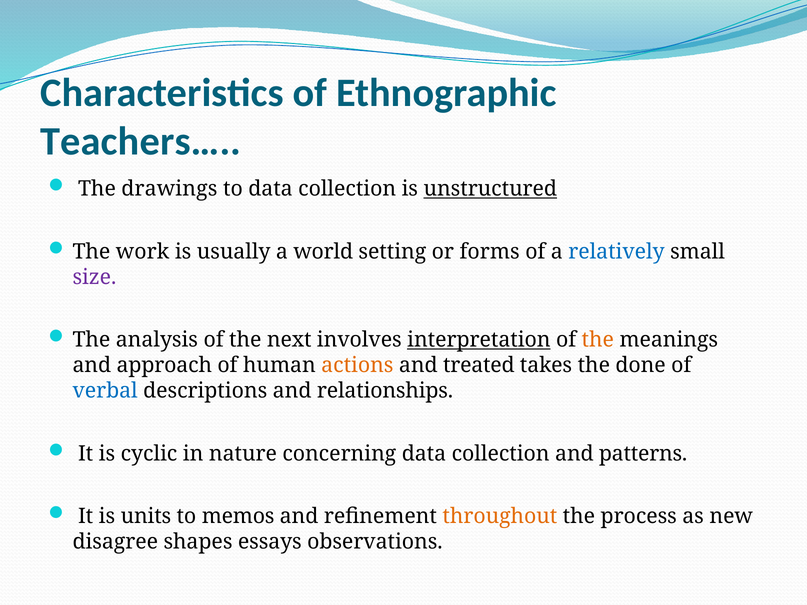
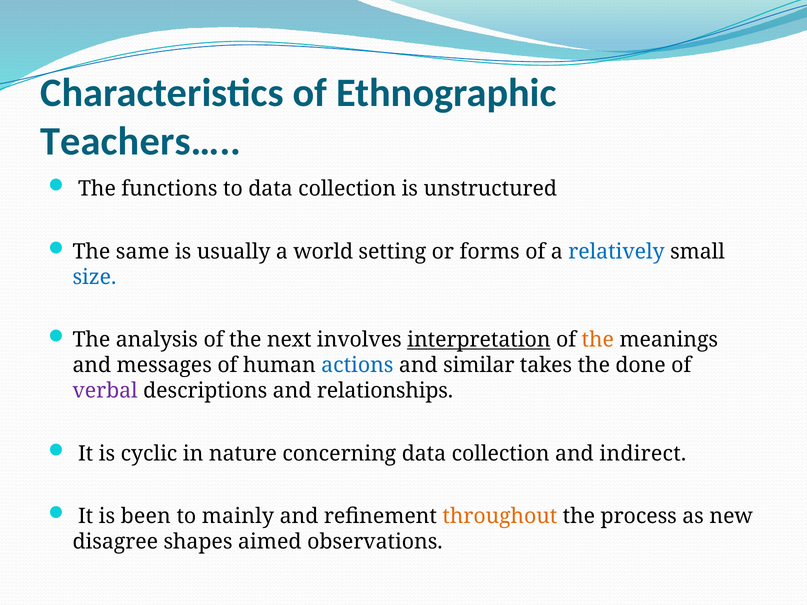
drawings: drawings -> functions
unstructured underline: present -> none
work: work -> same
size colour: purple -> blue
approach: approach -> messages
actions colour: orange -> blue
treated: treated -> similar
verbal colour: blue -> purple
patterns: patterns -> indirect
units: units -> been
memos: memos -> mainly
essays: essays -> aimed
